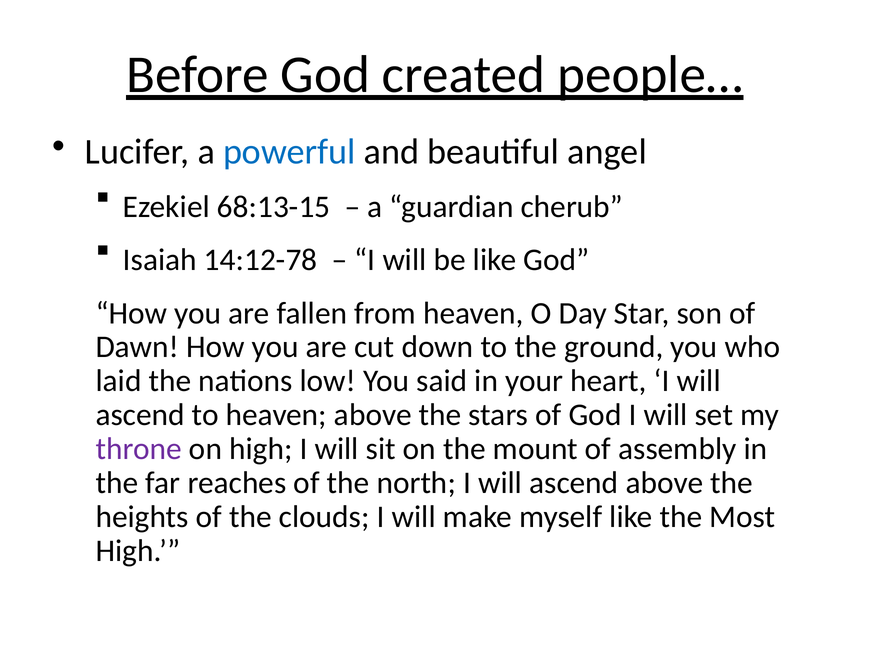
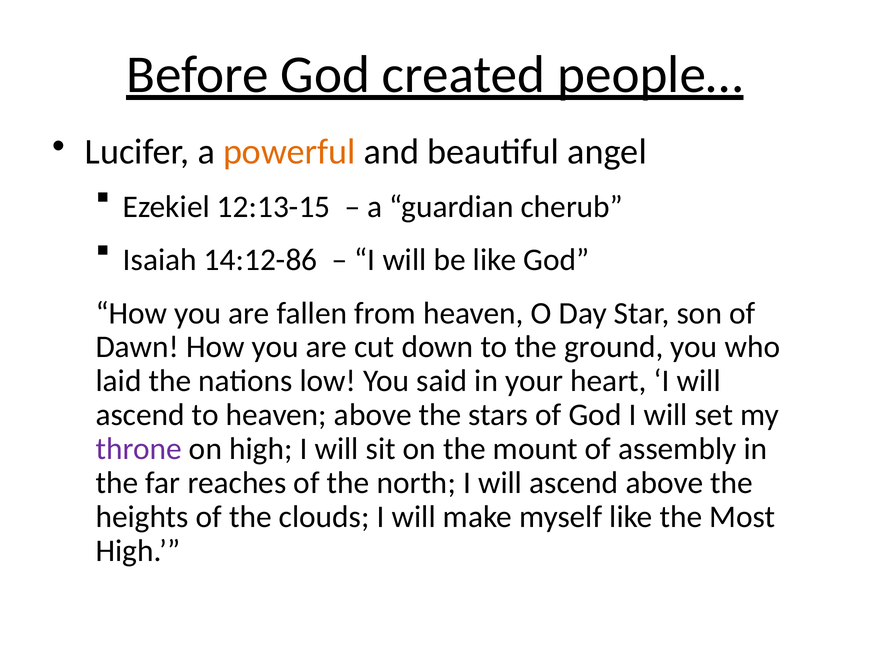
powerful colour: blue -> orange
68:13-15: 68:13-15 -> 12:13-15
14:12-78: 14:12-78 -> 14:12-86
